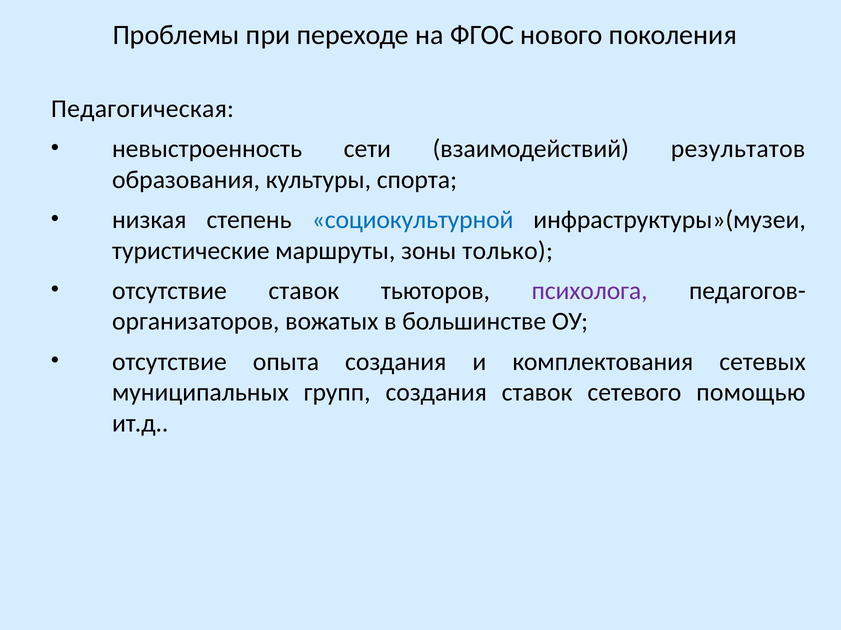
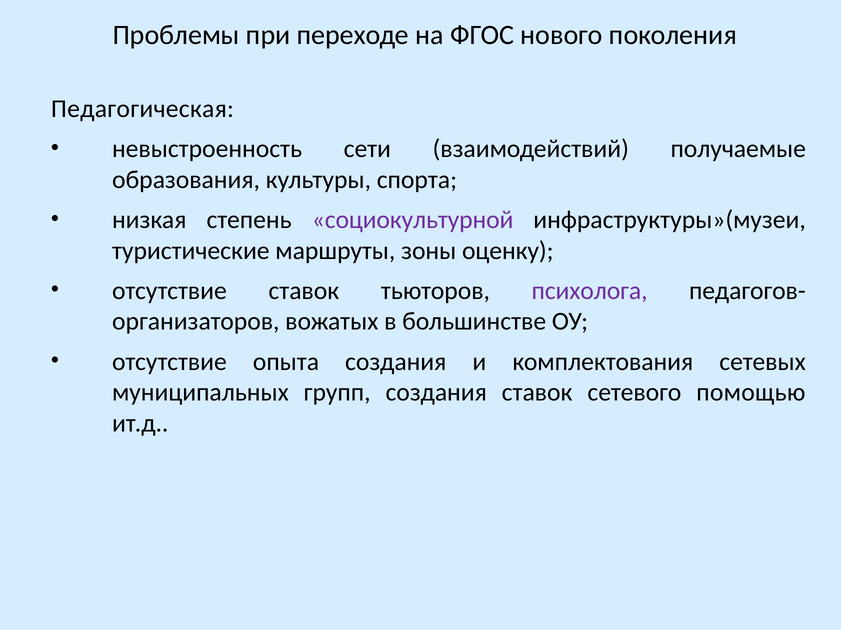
результатов: результатов -> получаемые
социокультурной colour: blue -> purple
только: только -> оценку
